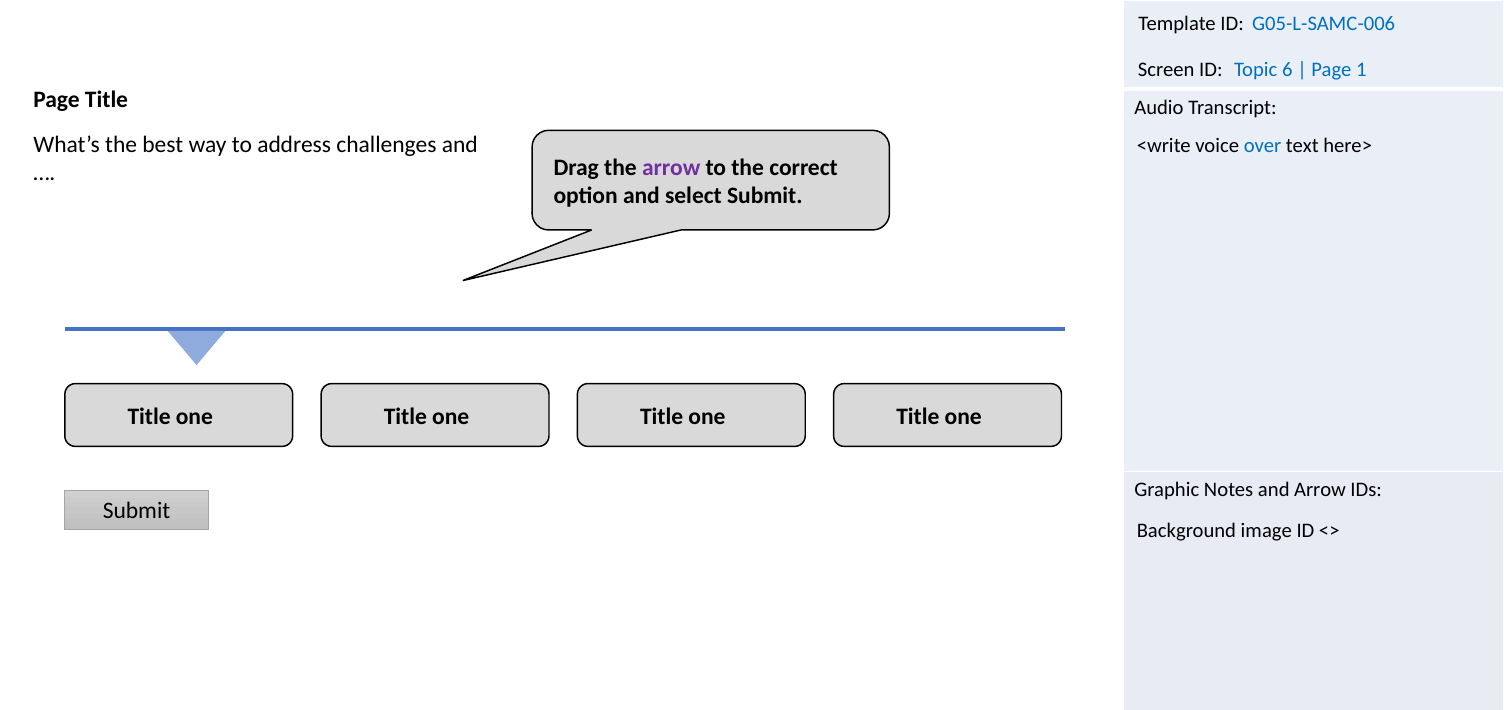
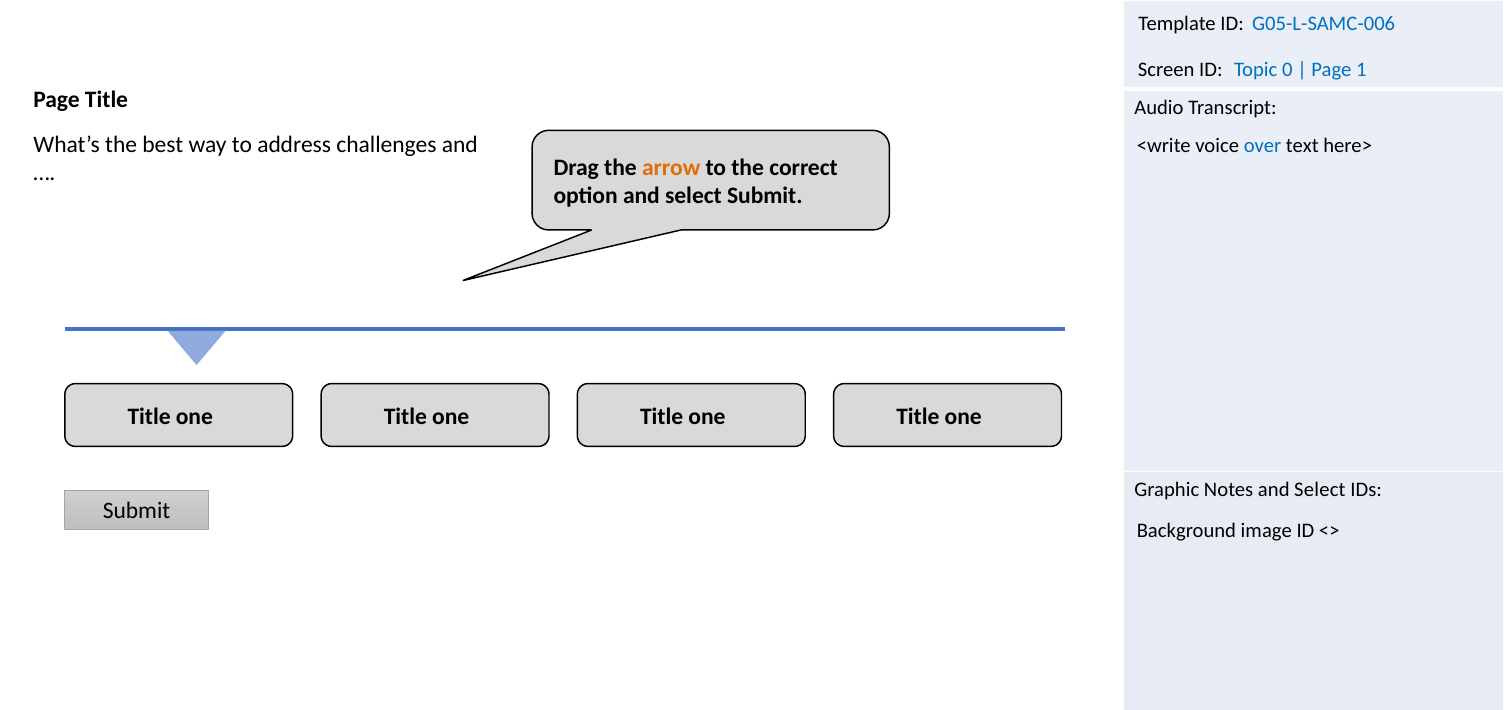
6: 6 -> 0
arrow at (671, 168) colour: purple -> orange
Arrow at (1320, 490): Arrow -> Select
